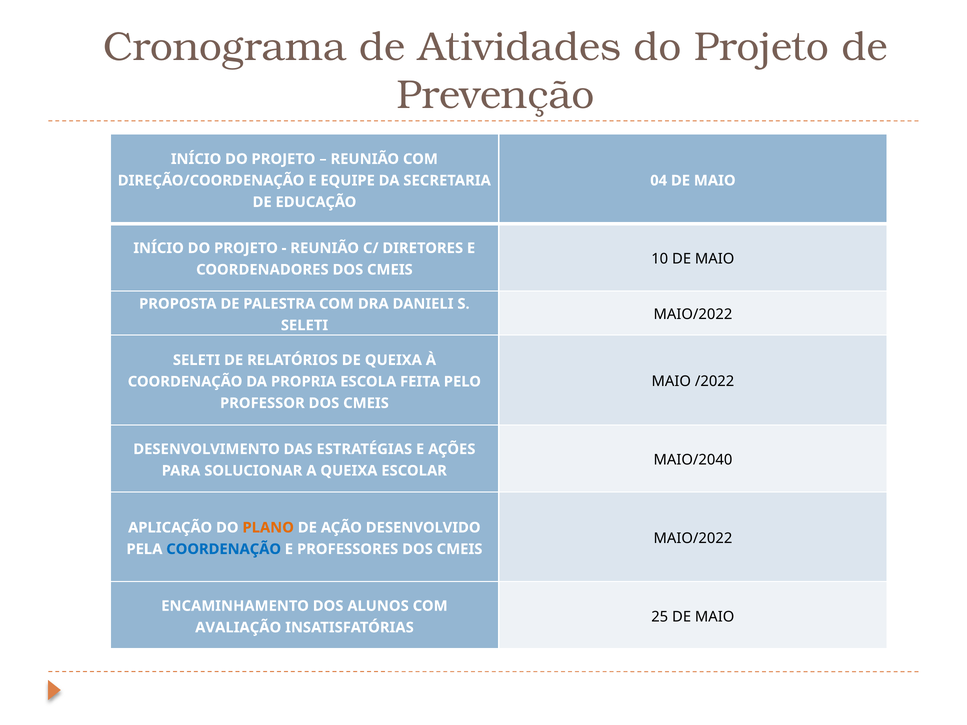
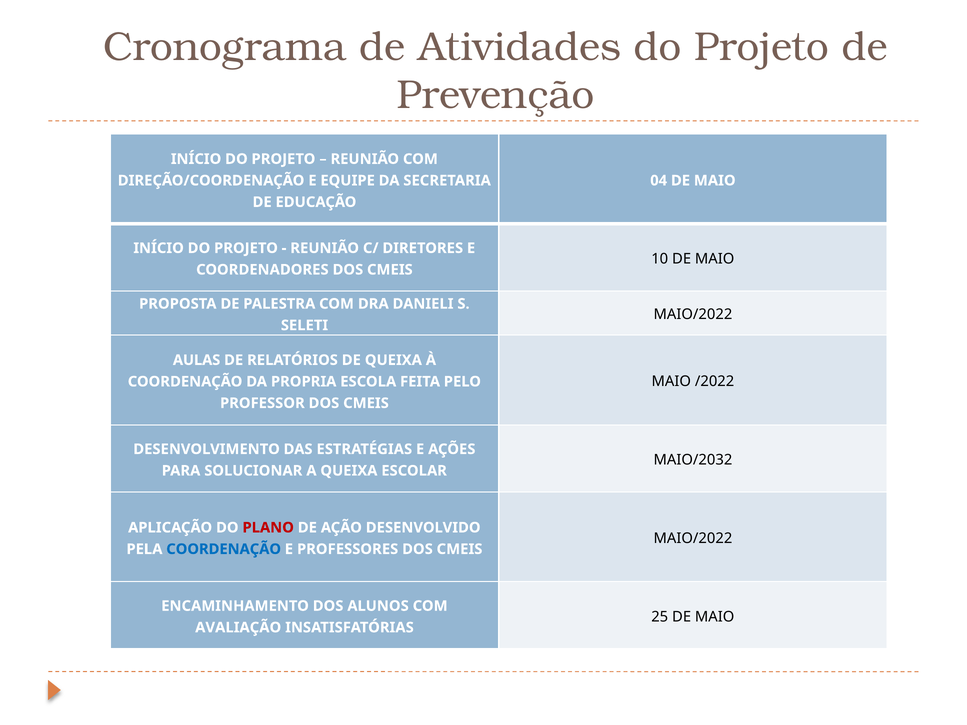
SELETI at (197, 360): SELETI -> AULAS
MAIO/2040: MAIO/2040 -> MAIO/2032
PLANO colour: orange -> red
